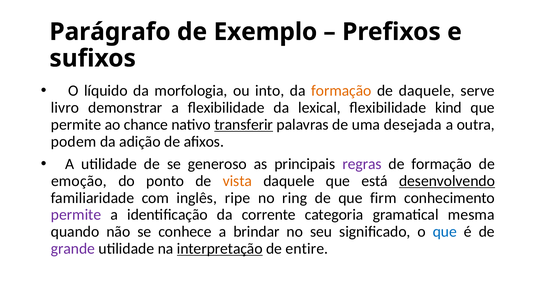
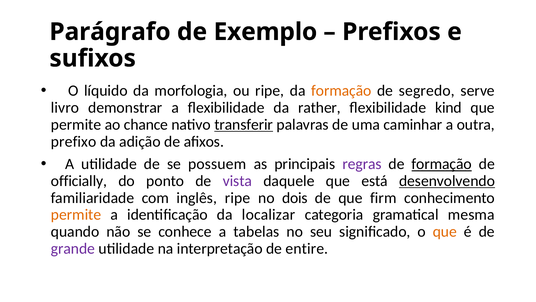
ou into: into -> ripe
de daquele: daquele -> segredo
lexical: lexical -> rather
desejada: desejada -> caminhar
podem: podem -> prefixo
generoso: generoso -> possuem
formação at (442, 164) underline: none -> present
emoção: emoção -> officially
vista colour: orange -> purple
ring: ring -> dois
permite at (76, 214) colour: purple -> orange
corrente: corrente -> localizar
brindar: brindar -> tabelas
que at (445, 231) colour: blue -> orange
interpretação underline: present -> none
